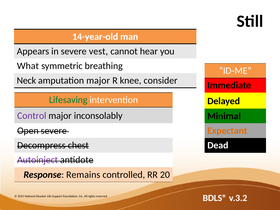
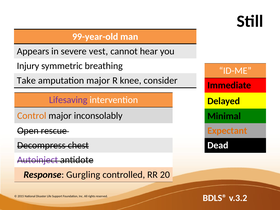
14-year-old: 14-year-old -> 99-year-old
What: What -> Injury
Neck: Neck -> Take
Lifesaving colour: green -> purple
Control colour: purple -> orange
Open severe: severe -> rescue
Remains: Remains -> Gurgling
